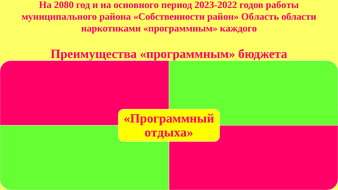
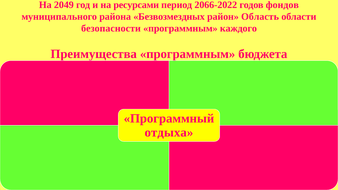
2080: 2080 -> 2049
основного: основного -> ресурсами
2023-2022: 2023-2022 -> 2066-2022
годов работы: работы -> фондов
Собственности: Собственности -> Безвозмездных
наркотиками: наркотиками -> безопасности
